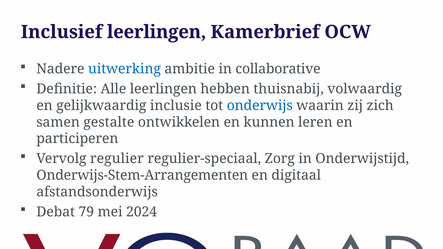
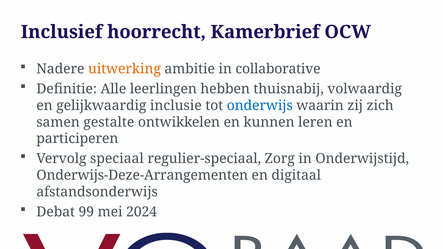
Inclusief leerlingen: leerlingen -> hoorrecht
uitwerking colour: blue -> orange
regulier: regulier -> speciaal
Onderwijs-Stem-Arrangementen: Onderwijs-Stem-Arrangementen -> Onderwijs-Deze-Arrangementen
79: 79 -> 99
